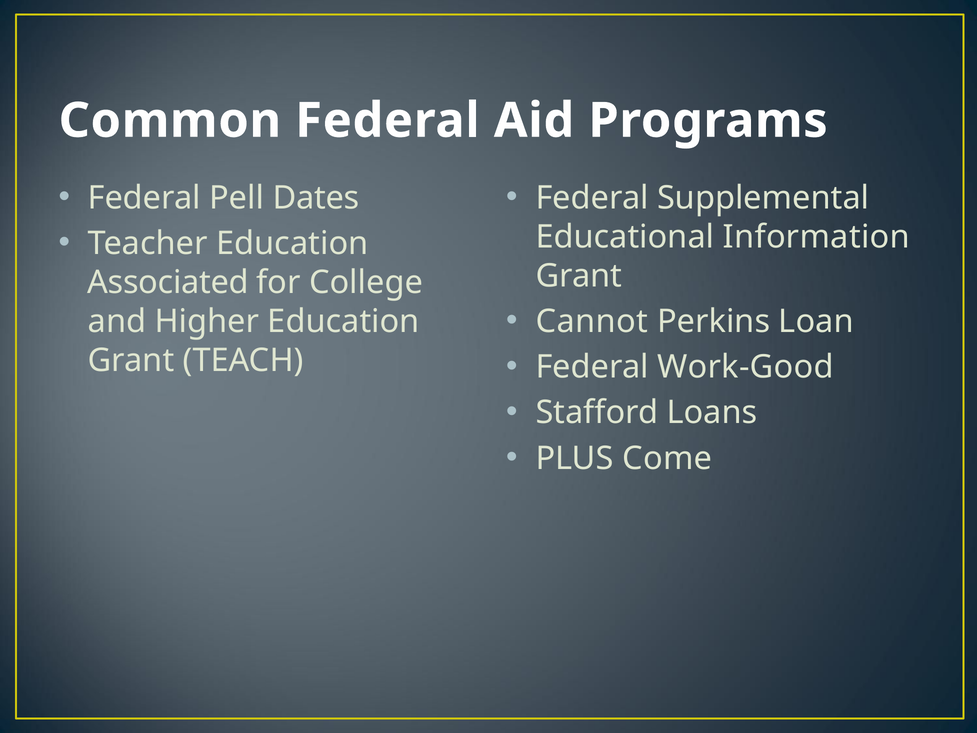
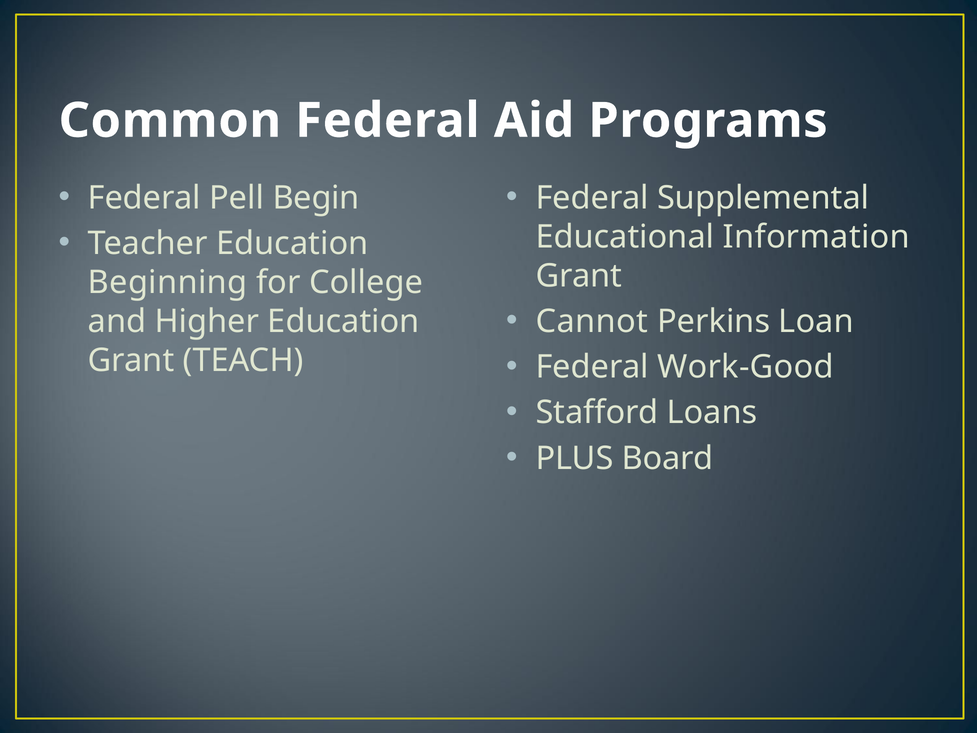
Dates: Dates -> Begin
Associated: Associated -> Beginning
Come: Come -> Board
